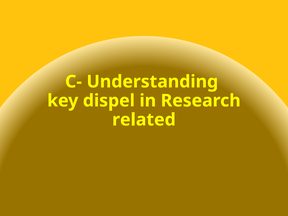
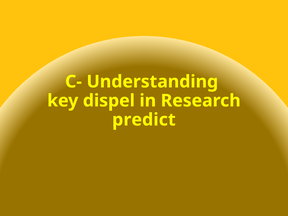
related: related -> predict
